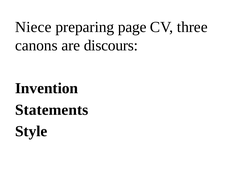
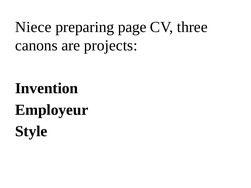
discours: discours -> projects
Statements: Statements -> Employeur
